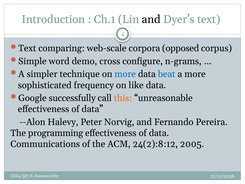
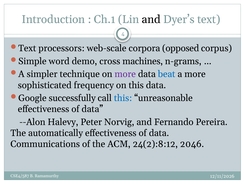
comparing: comparing -> processors
configure: configure -> machines
more at (125, 74) colour: blue -> purple
on like: like -> this
this at (123, 98) colour: orange -> blue
programming: programming -> automatically
2005: 2005 -> 2046
